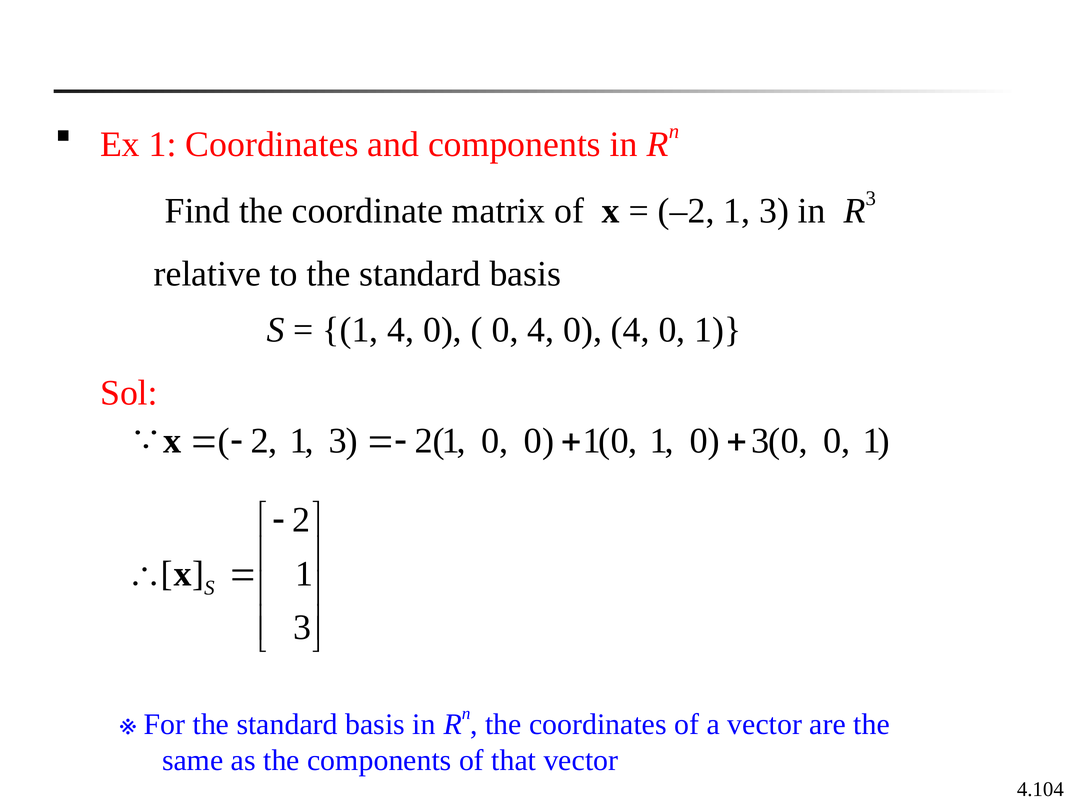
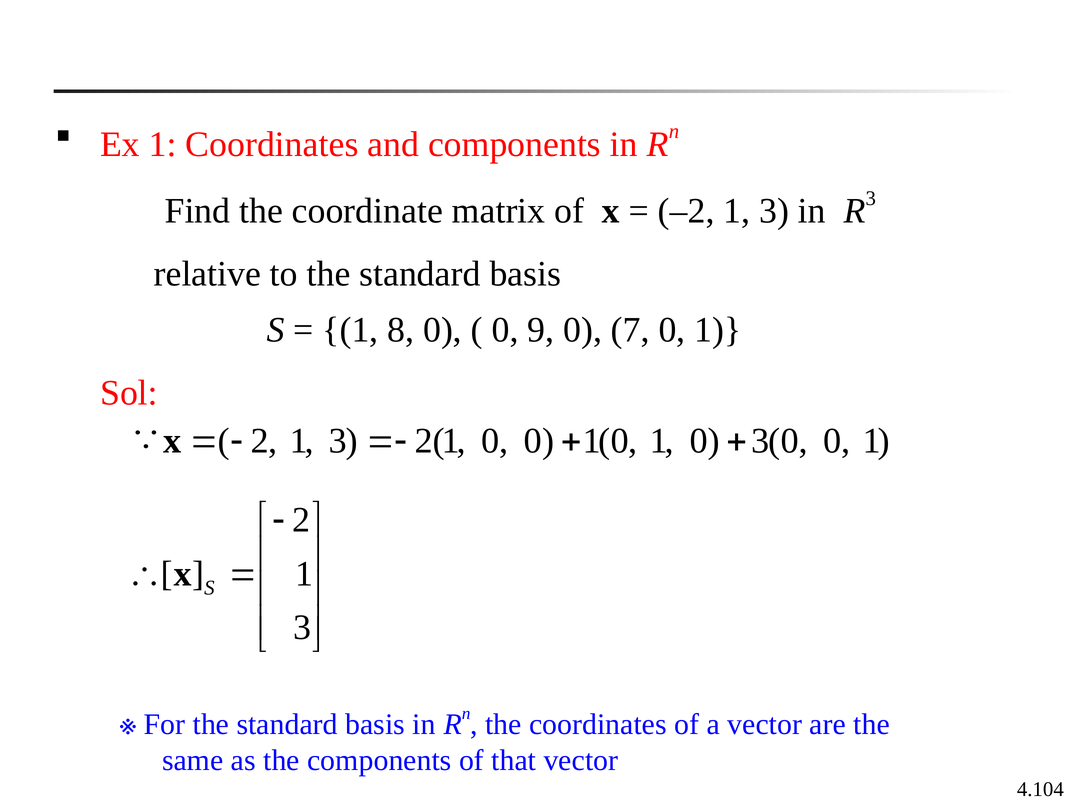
1 4: 4 -> 8
4 at (541, 330): 4 -> 9
4 at (630, 330): 4 -> 7
